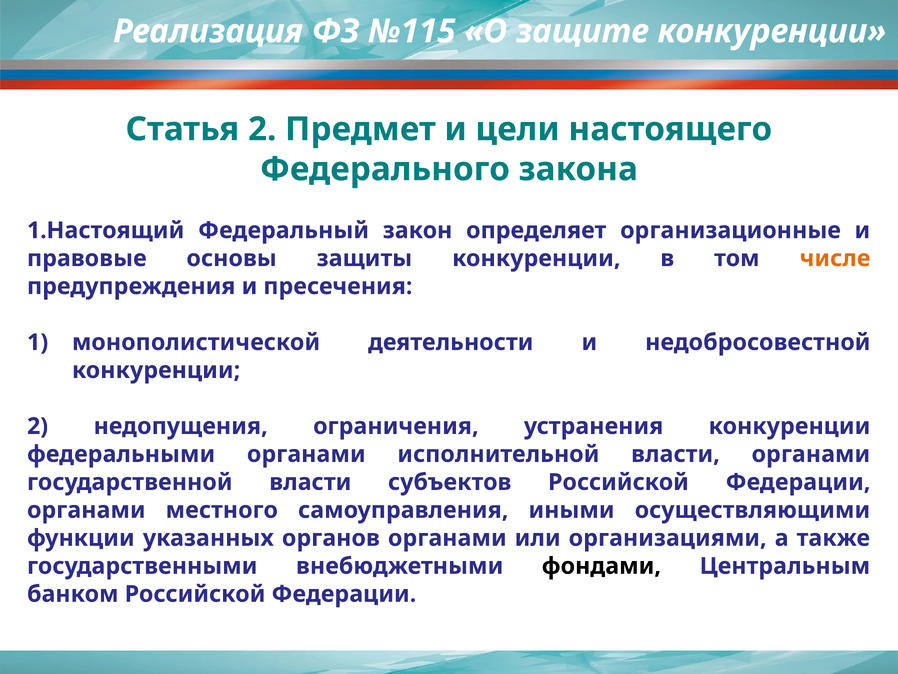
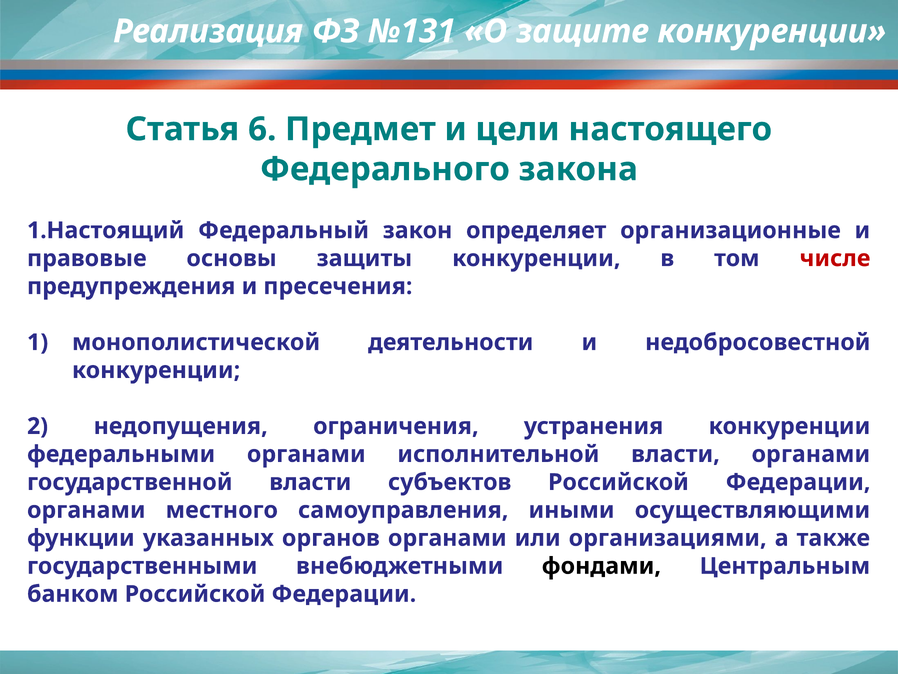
№115: №115 -> №131
Статья 2: 2 -> 6
числе colour: orange -> red
